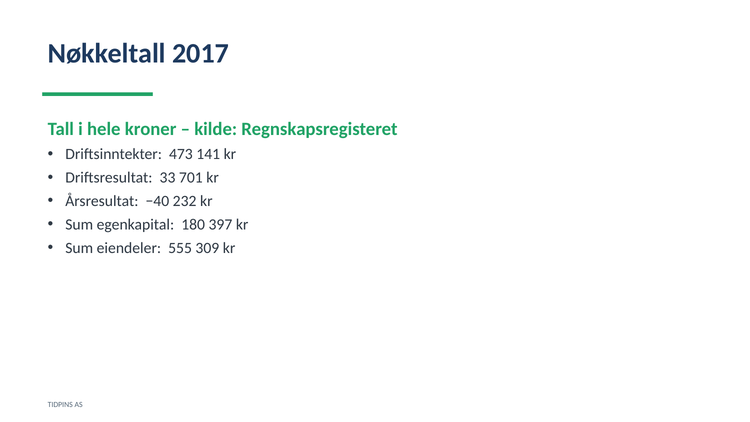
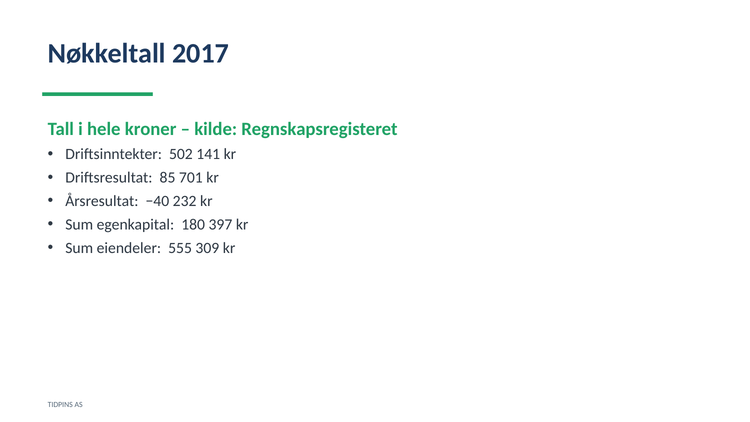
473: 473 -> 502
33: 33 -> 85
